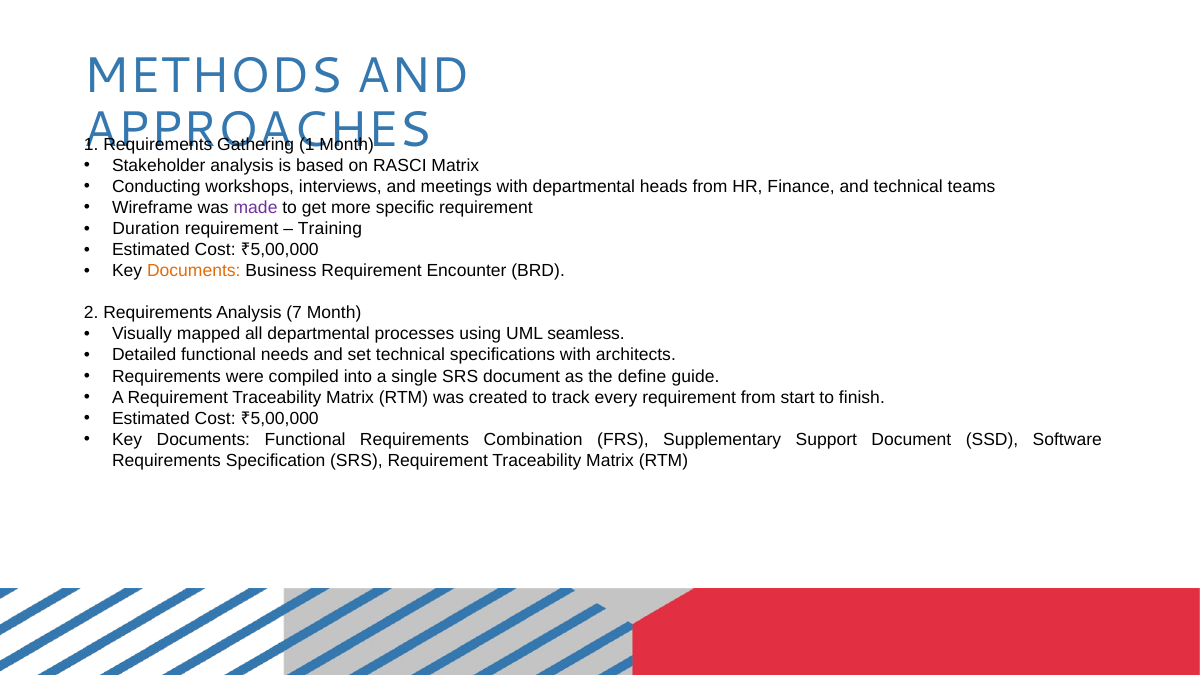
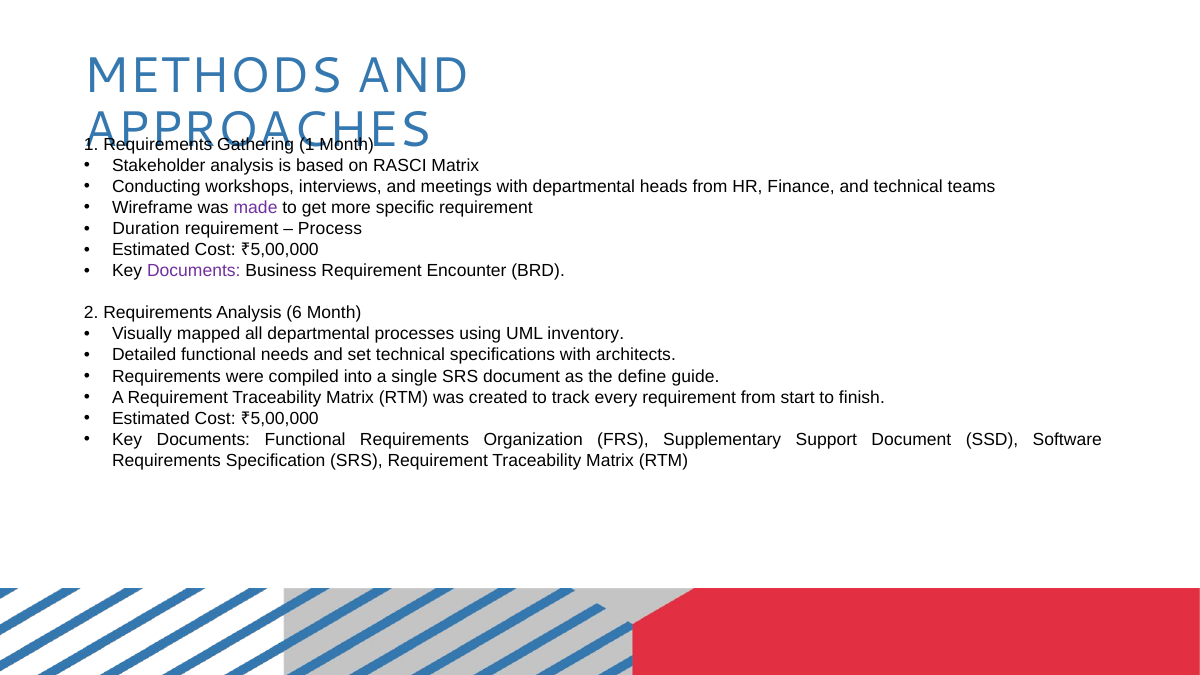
Training: Training -> Process
Documents at (194, 271) colour: orange -> purple
7: 7 -> 6
seamless: seamless -> inventory
Combination: Combination -> Organization
